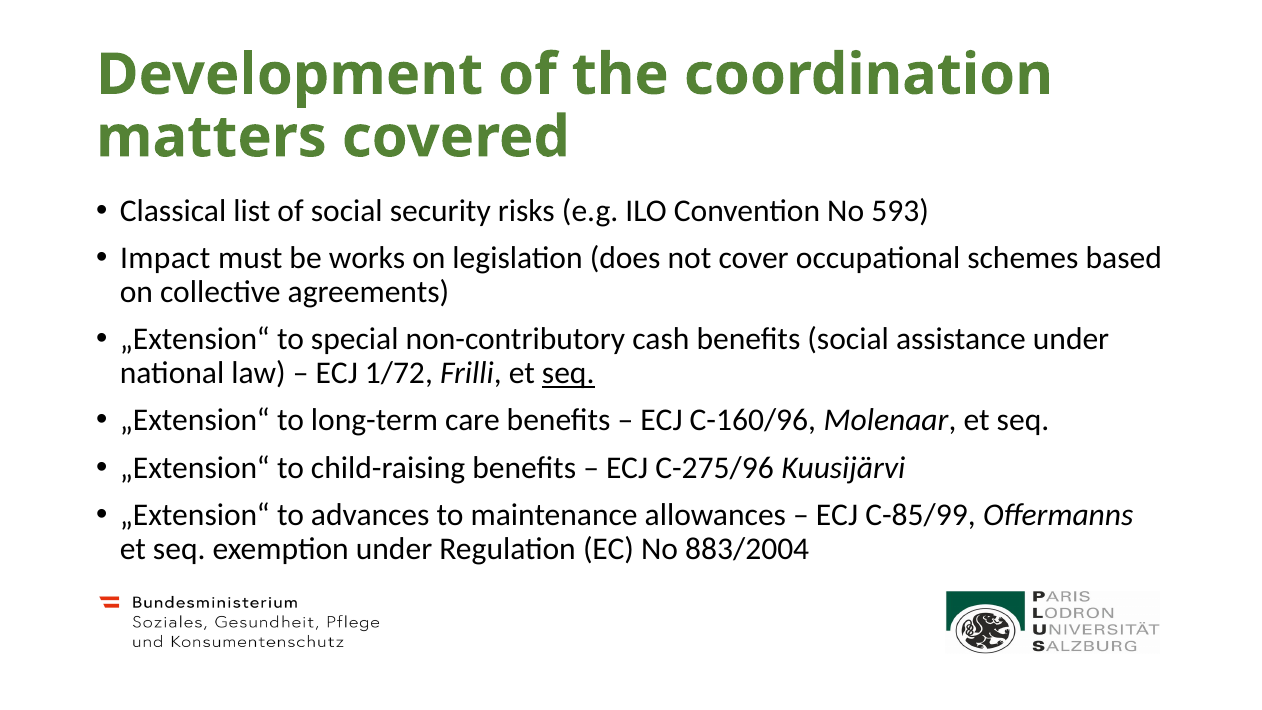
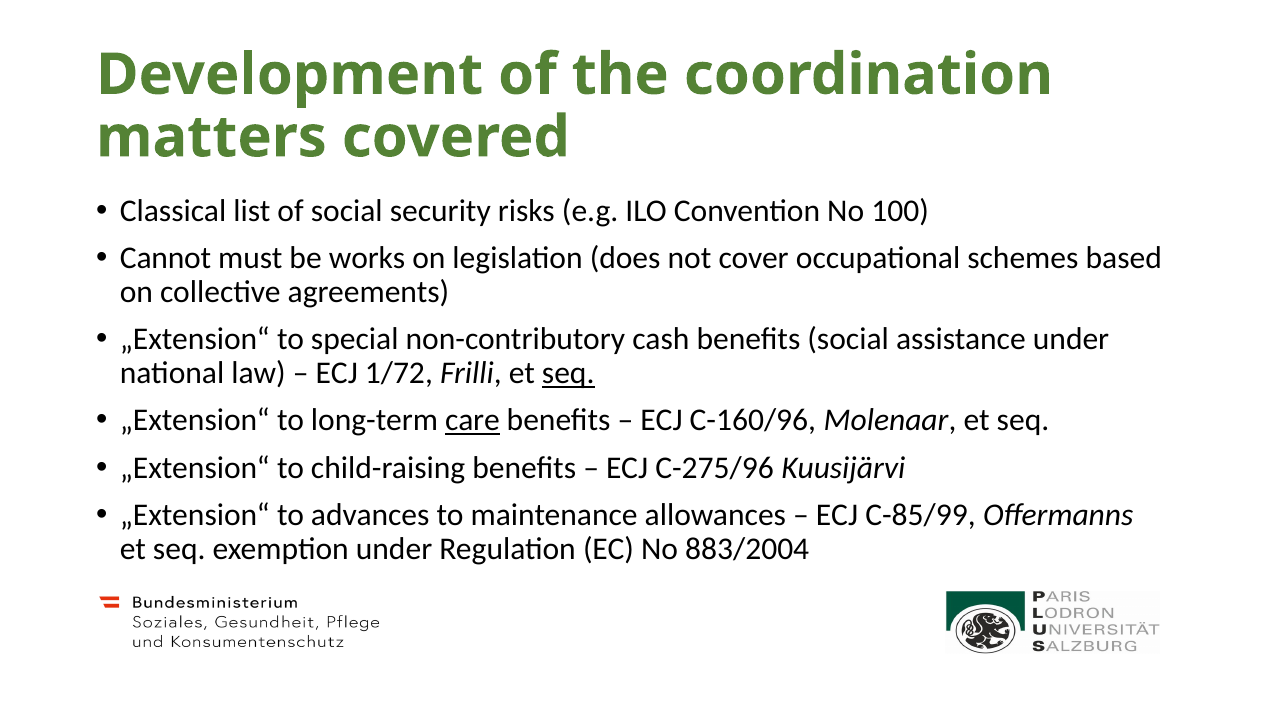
593: 593 -> 100
Impact: Impact -> Cannot
care underline: none -> present
